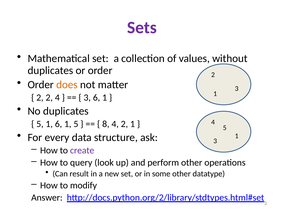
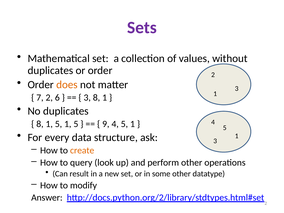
2 at (40, 98): 2 -> 7
2 4: 4 -> 6
3 6: 6 -> 8
5 at (40, 124): 5 -> 8
6 at (59, 124): 6 -> 5
8: 8 -> 9
4 2: 2 -> 5
create colour: purple -> orange
